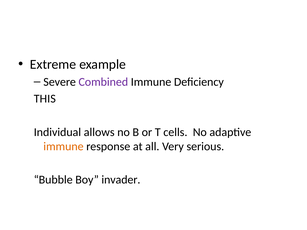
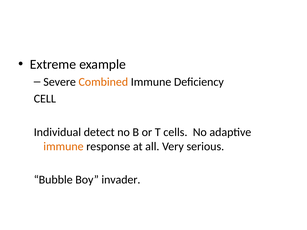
Combined colour: purple -> orange
THIS: THIS -> CELL
allows: allows -> detect
